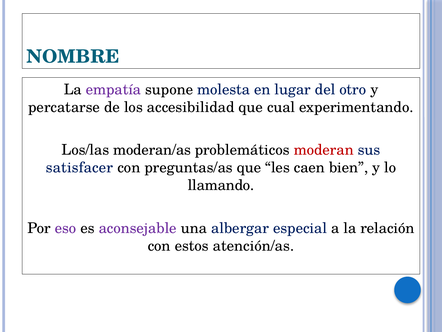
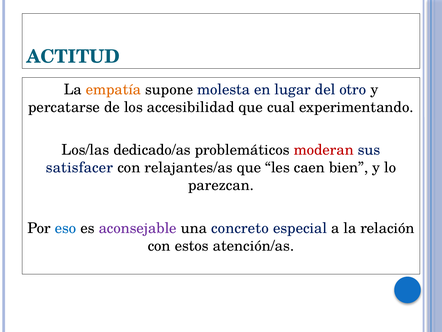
NOMBRE: NOMBRE -> ACTITUD
empatía colour: purple -> orange
moderan/as: moderan/as -> dedicado/as
preguntas/as: preguntas/as -> relajantes/as
llamando: llamando -> parezcan
eso colour: purple -> blue
albergar: albergar -> concreto
